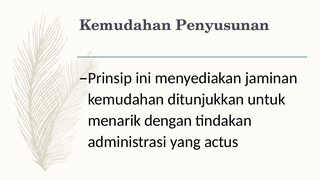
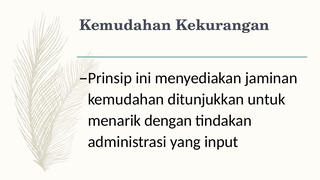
Penyusunan: Penyusunan -> Kekurangan
actus: actus -> input
